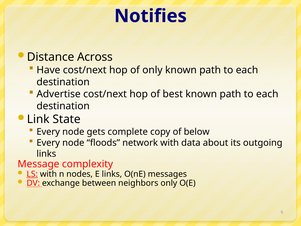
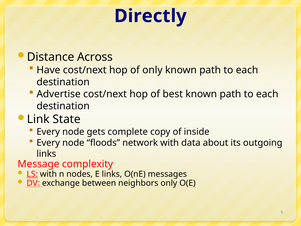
Notifies: Notifies -> Directly
below: below -> inside
